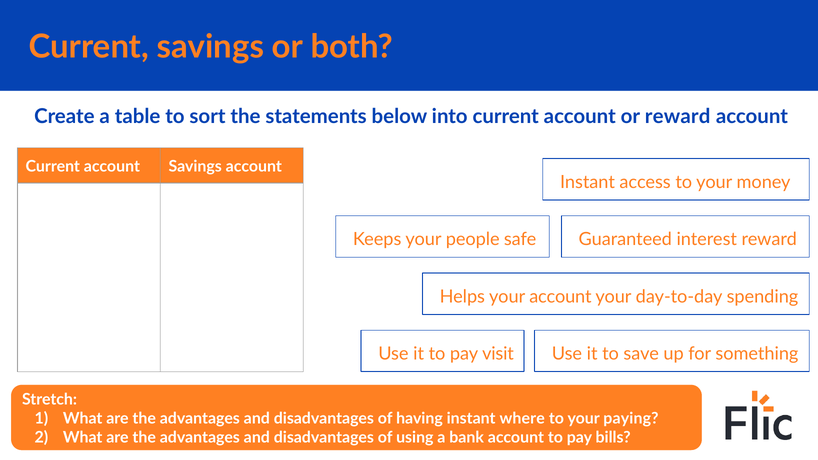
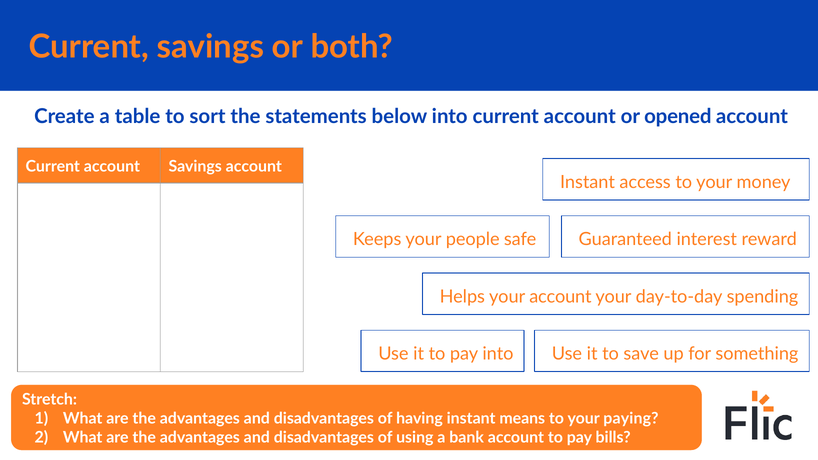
or reward: reward -> opened
pay visit: visit -> into
where: where -> means
